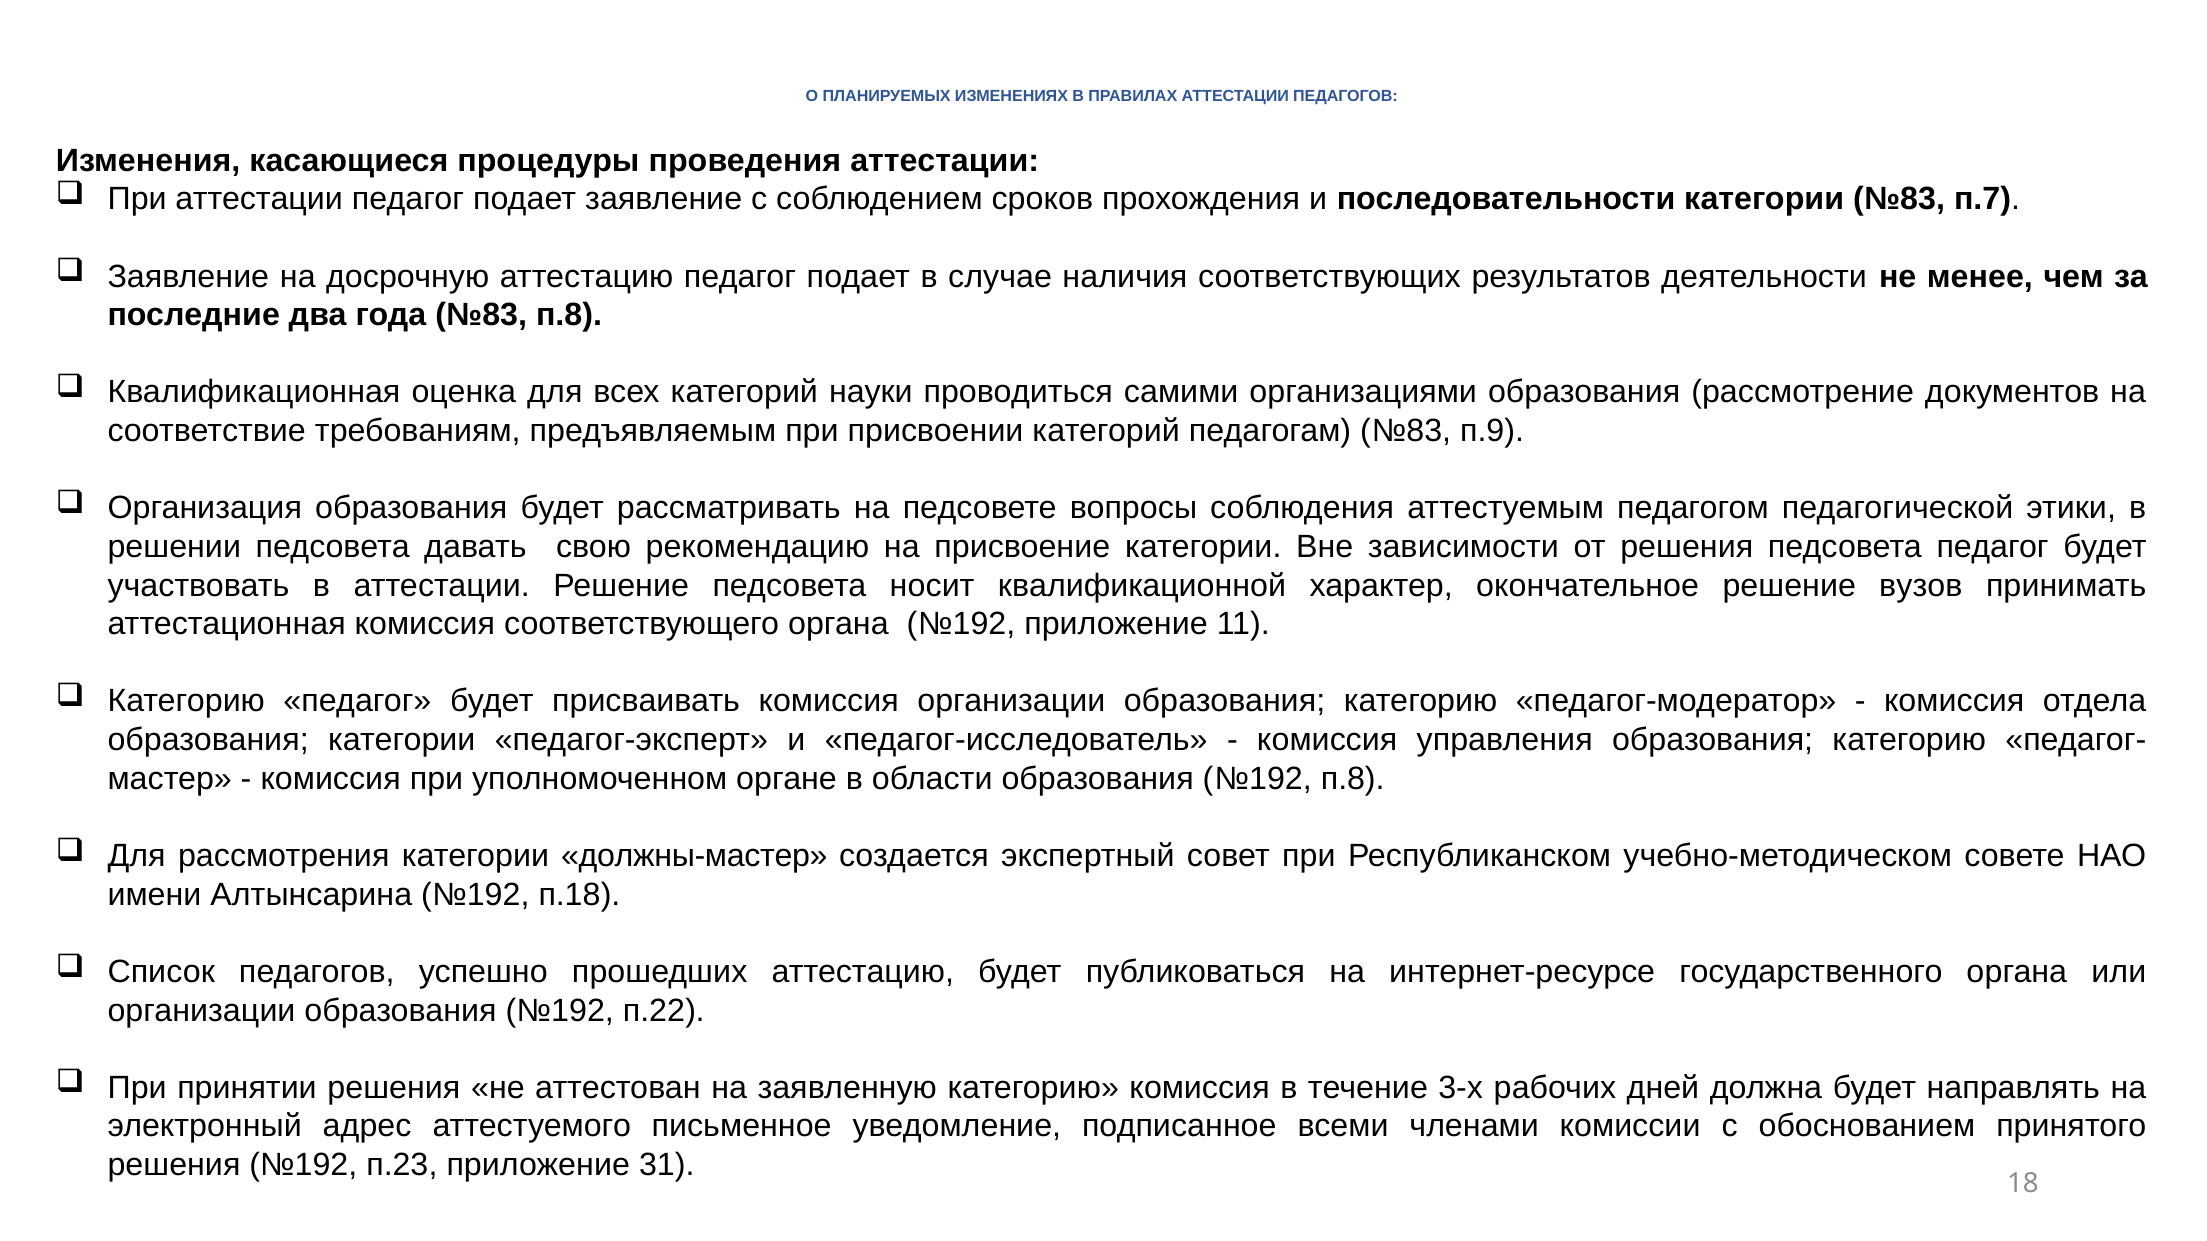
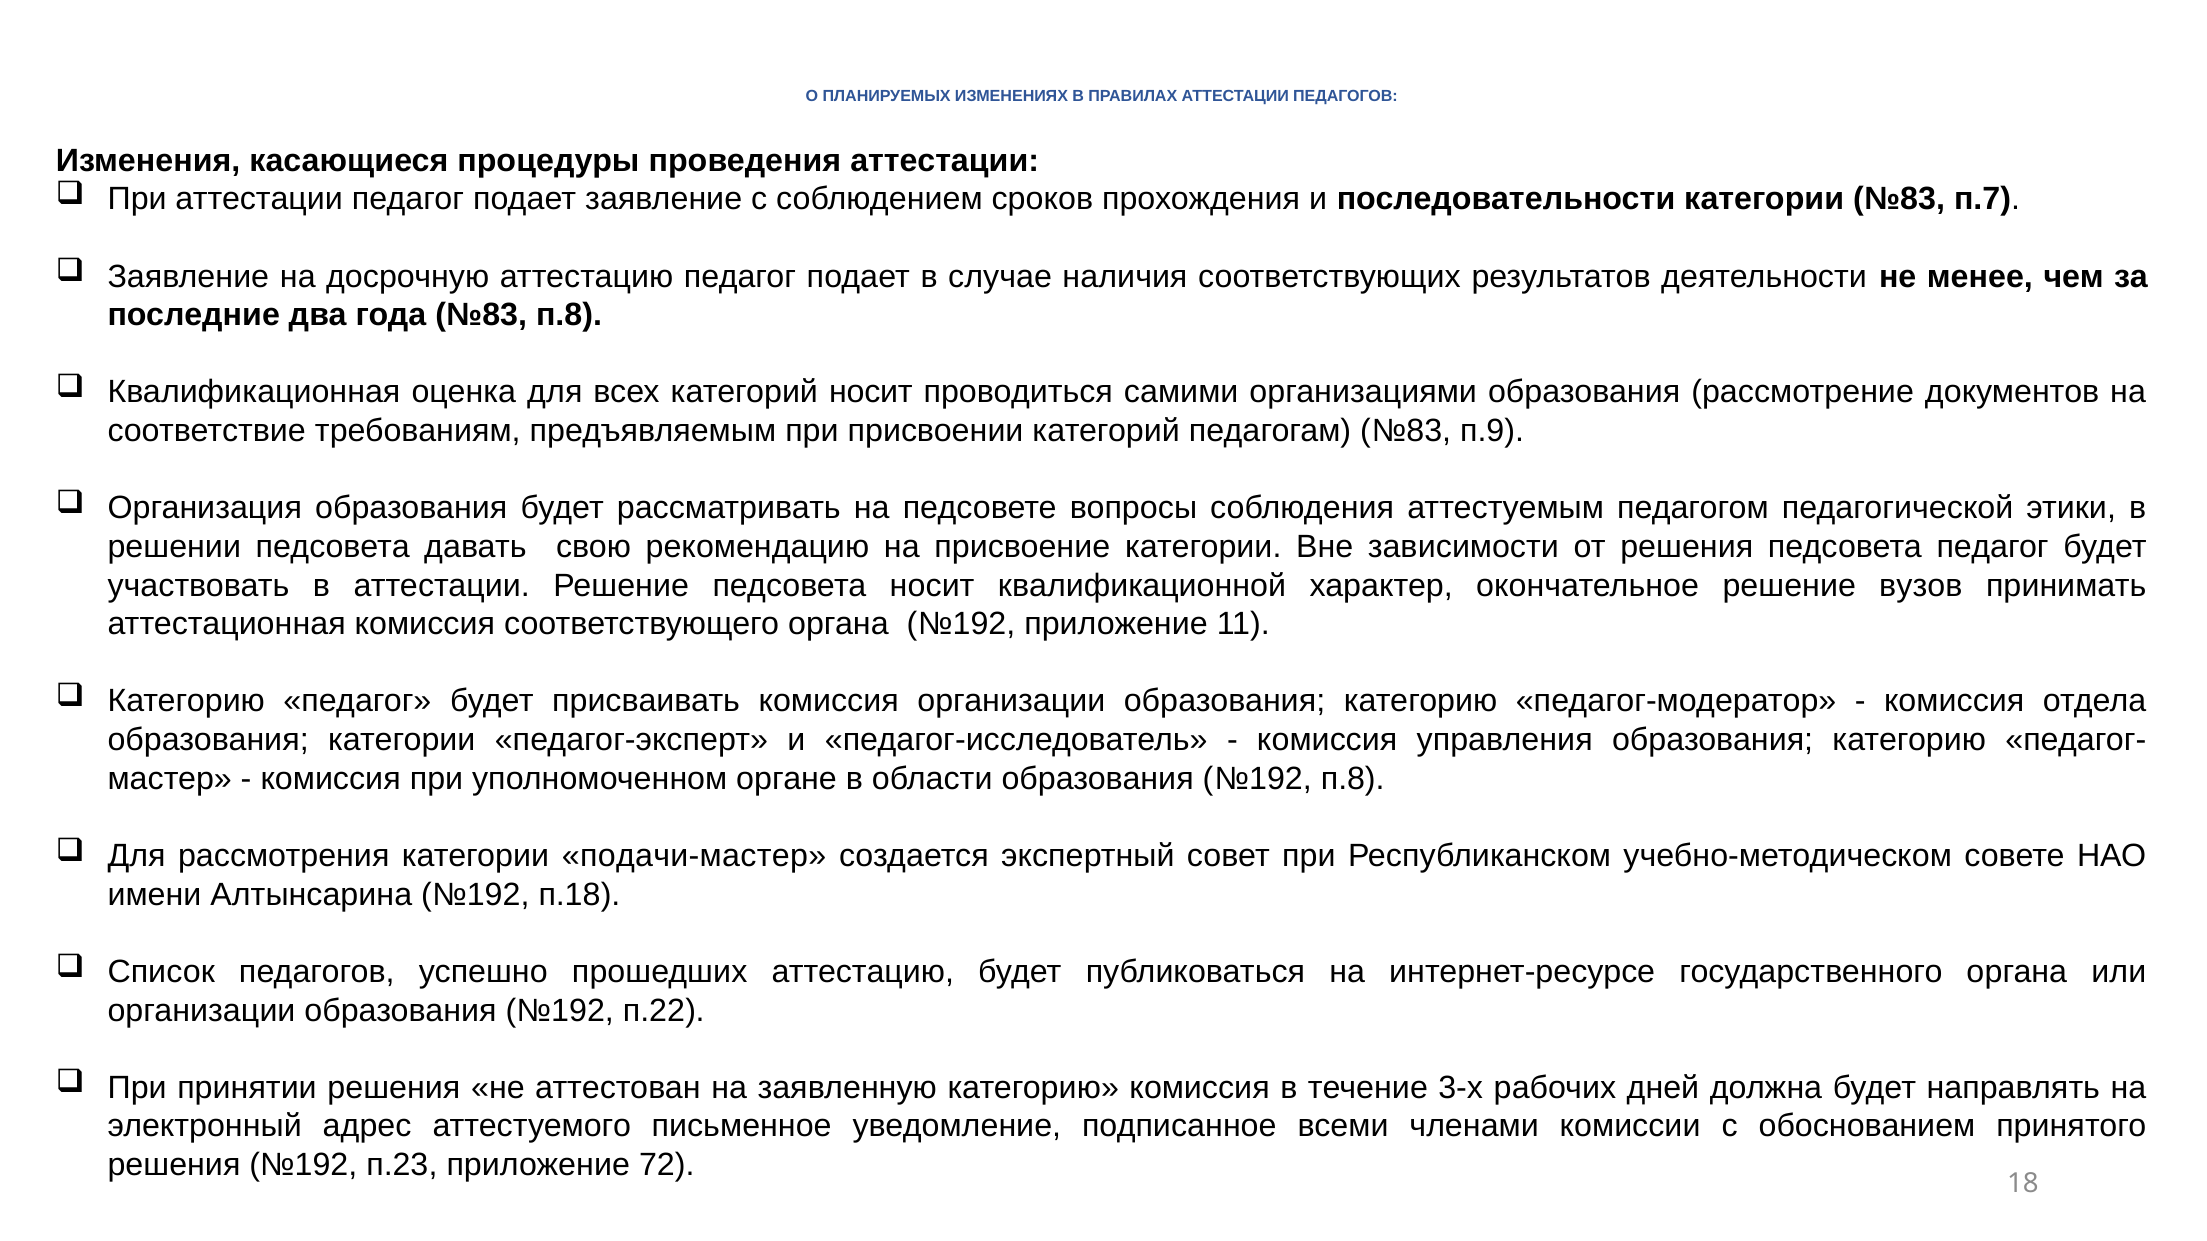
категорий науки: науки -> носит
должны-мастер: должны-мастер -> подачи-мастер
31: 31 -> 72
